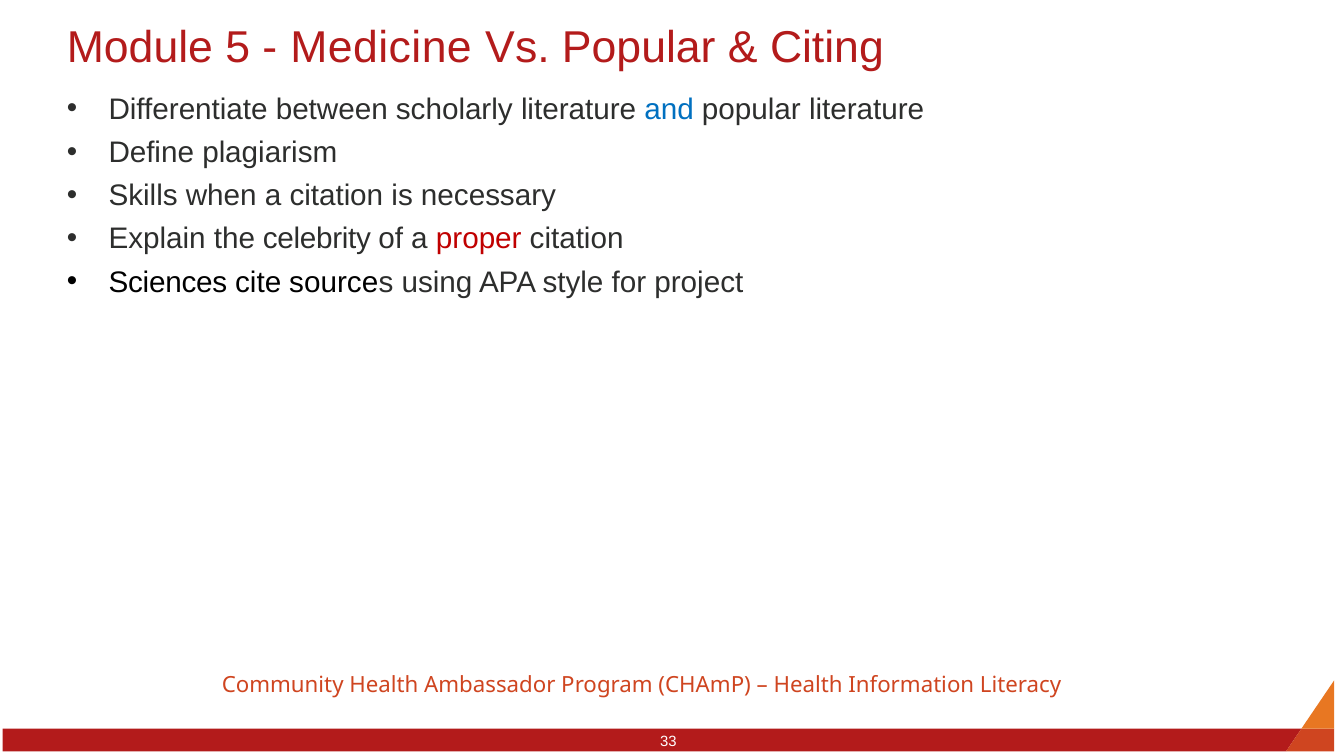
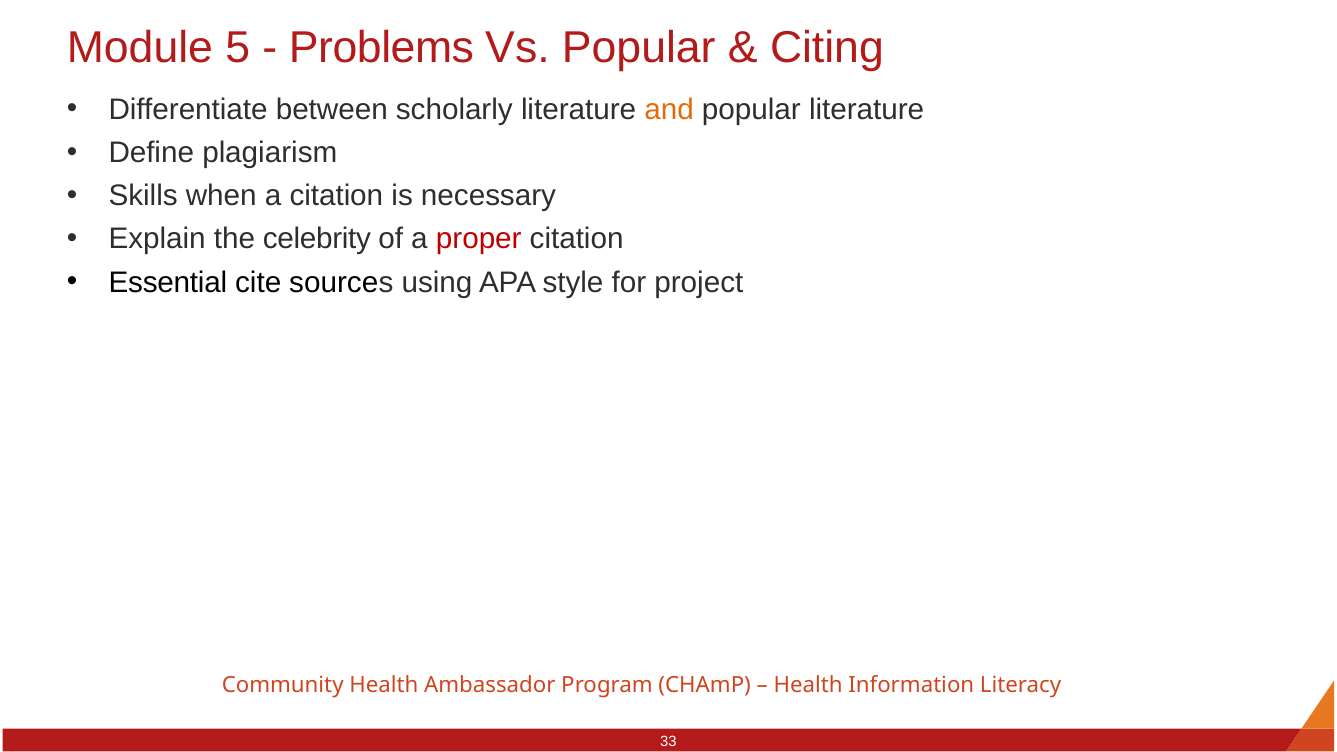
Medicine: Medicine -> Problems
and colour: blue -> orange
Sciences: Sciences -> Essential
